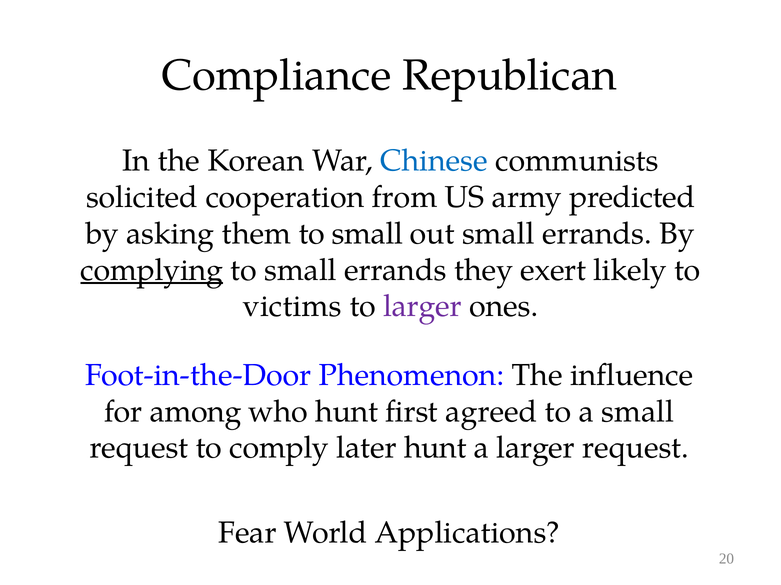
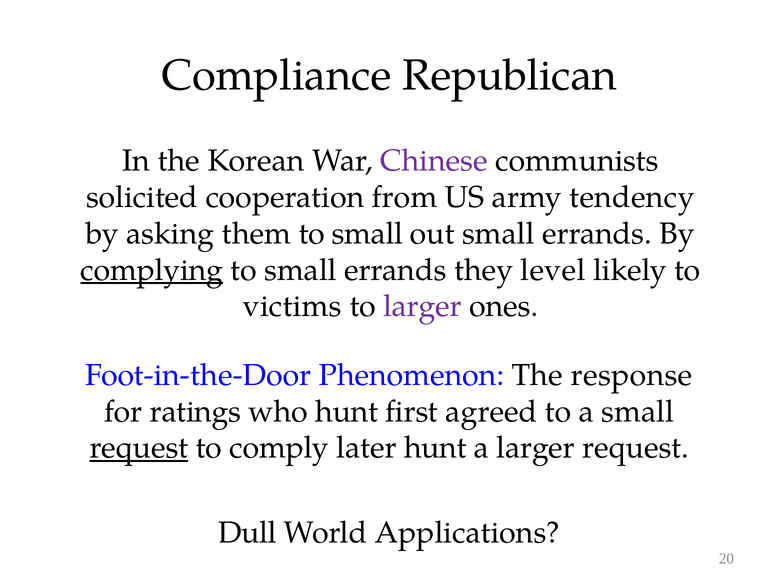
Chinese colour: blue -> purple
predicted: predicted -> tendency
exert: exert -> level
influence: influence -> response
among: among -> ratings
request at (139, 449) underline: none -> present
Fear: Fear -> Dull
